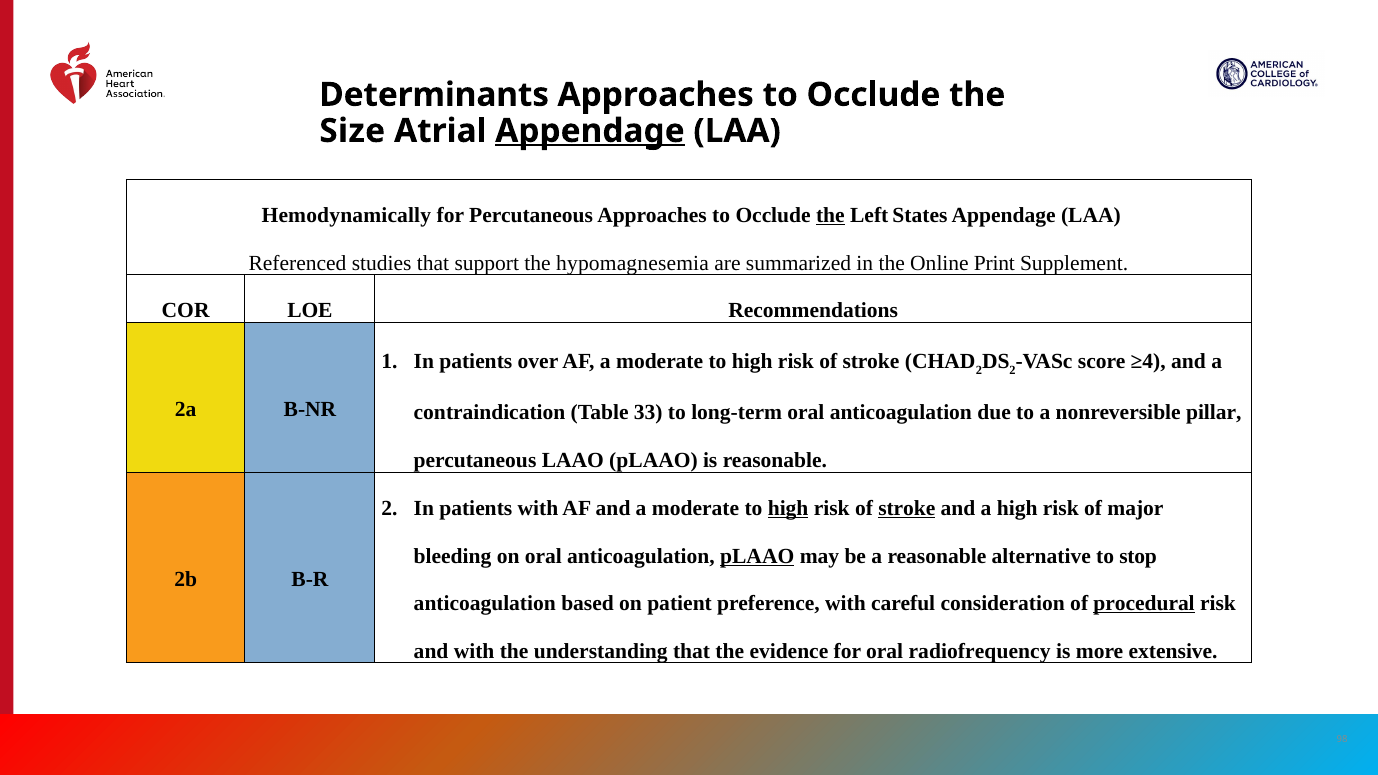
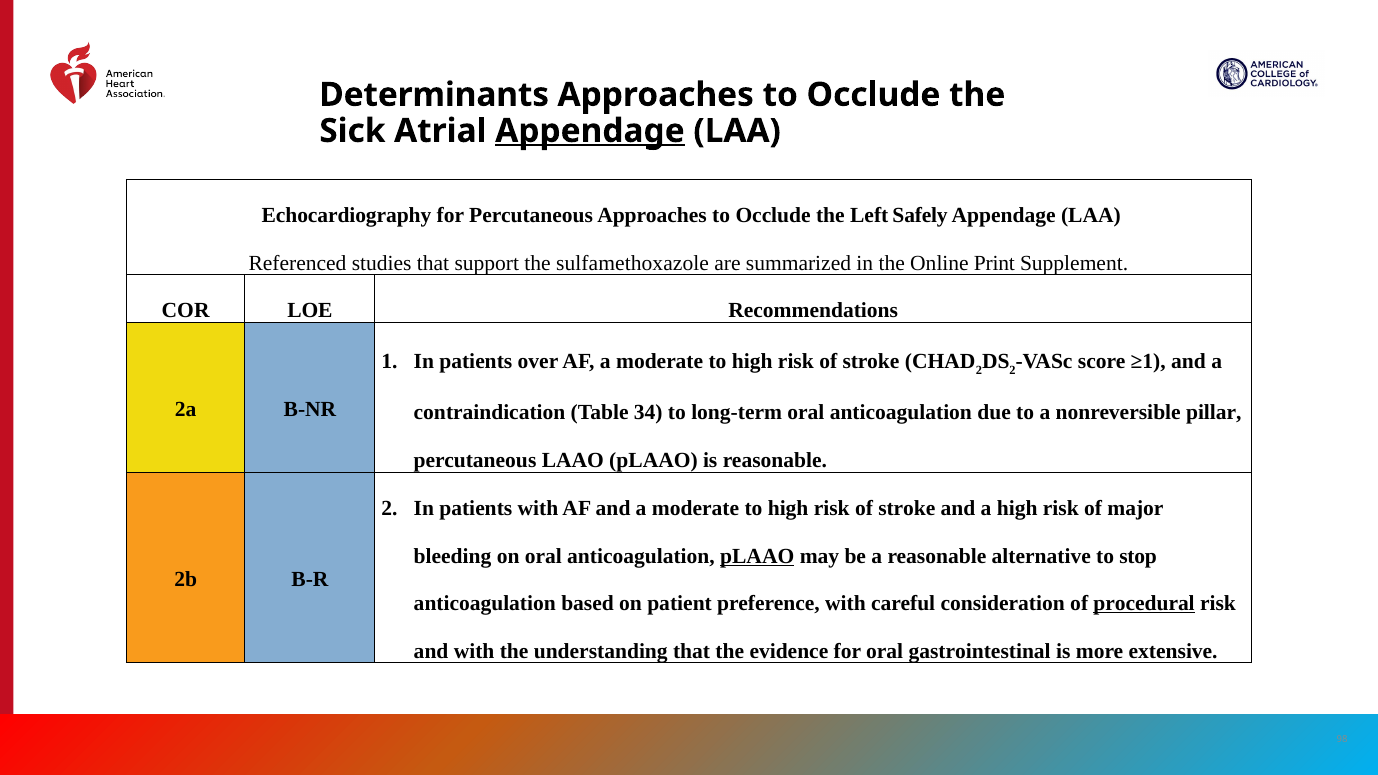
Size: Size -> Sick
Hemodynamically: Hemodynamically -> Echocardiography
the at (830, 215) underline: present -> none
States: States -> Safely
hypomagnesemia: hypomagnesemia -> sulfamethoxazole
≥4: ≥4 -> ≥1
33: 33 -> 34
high at (788, 508) underline: present -> none
stroke at (907, 508) underline: present -> none
radiofrequency: radiofrequency -> gastrointestinal
